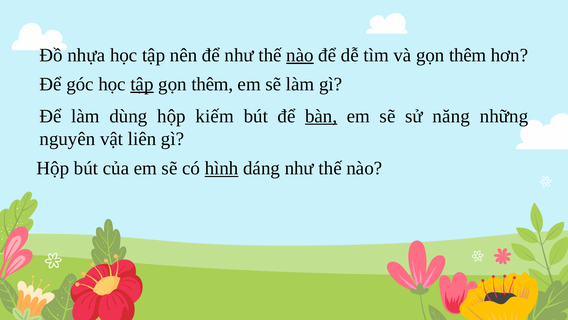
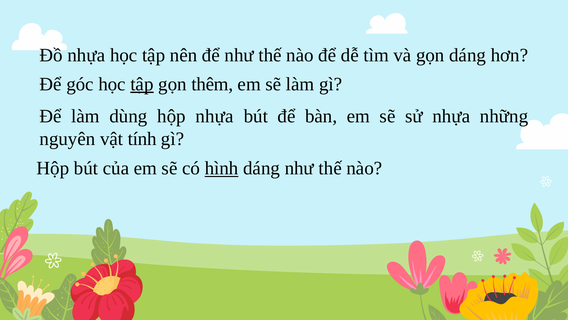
nào at (300, 55) underline: present -> none
và gọn thêm: thêm -> dáng
hộp kiếm: kiếm -> nhựa
bàn underline: present -> none
sử năng: năng -> nhựa
liên: liên -> tính
